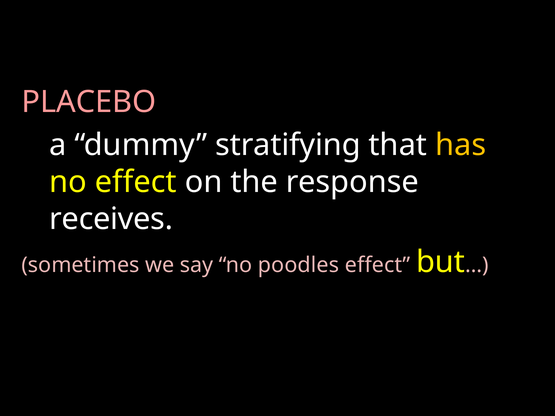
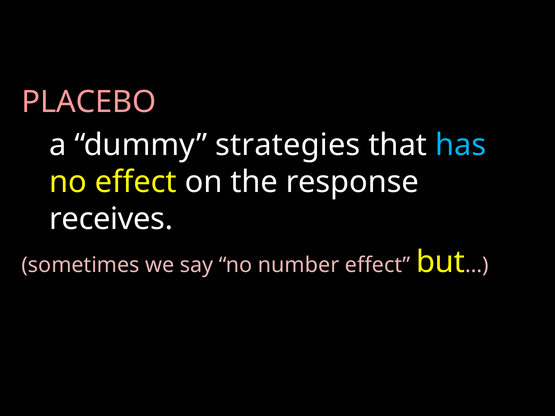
stratifying: stratifying -> strategies
has colour: yellow -> light blue
poodles: poodles -> number
